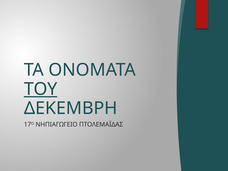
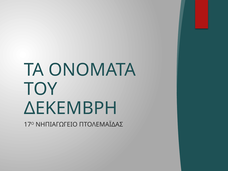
ΤΟΥ underline: present -> none
